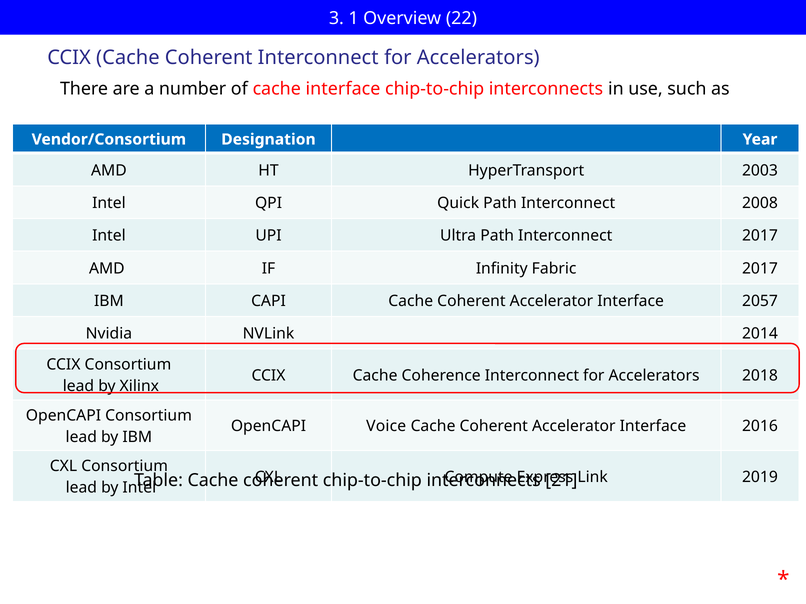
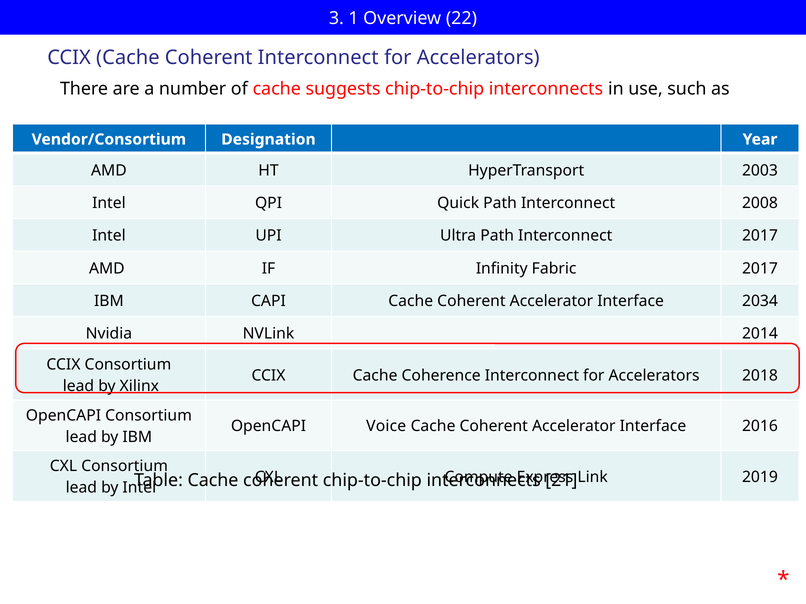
cache interface: interface -> suggests
2057: 2057 -> 2034
